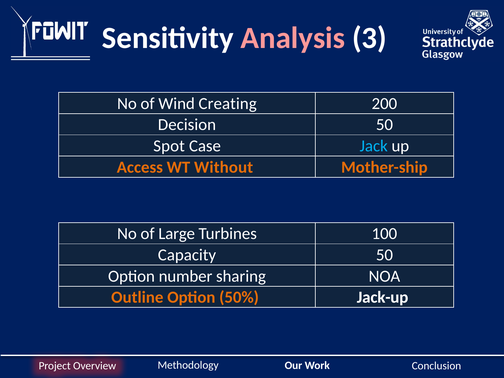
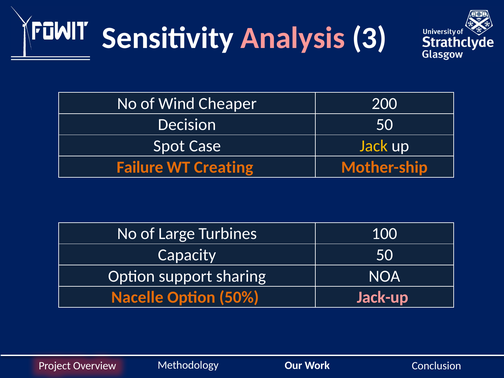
Creating: Creating -> Cheaper
Jack colour: light blue -> yellow
Access: Access -> Failure
Without: Without -> Creating
number: number -> support
Outline: Outline -> Nacelle
Jack-up colour: white -> pink
